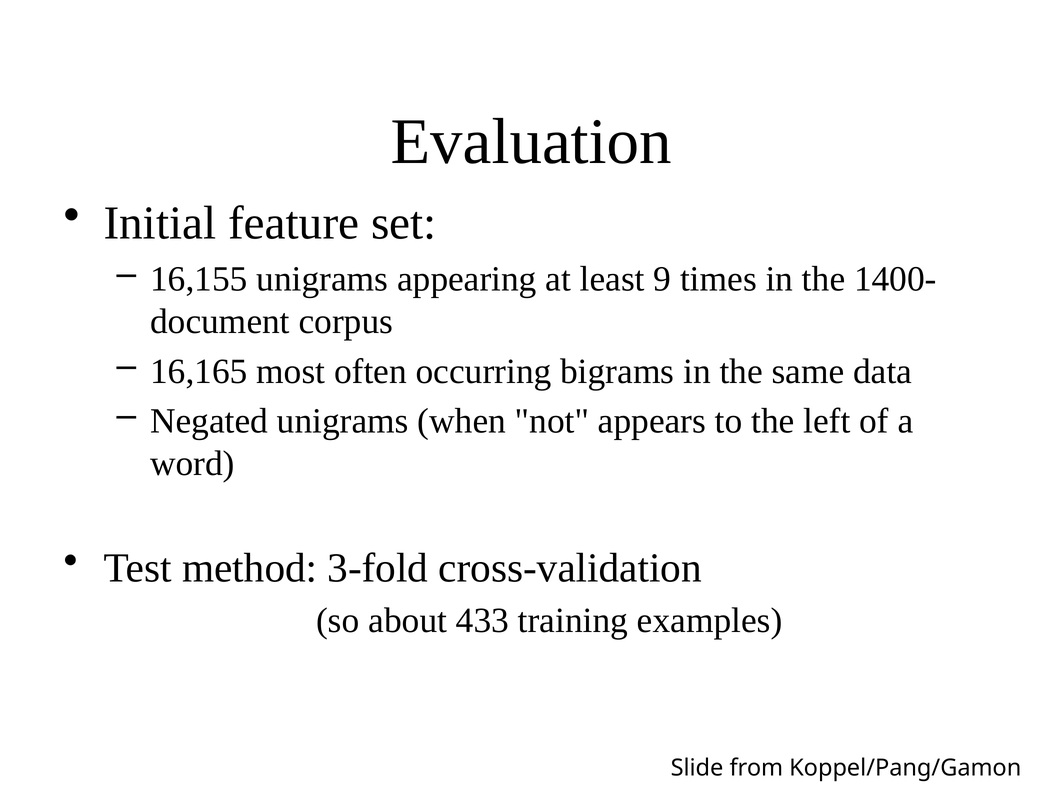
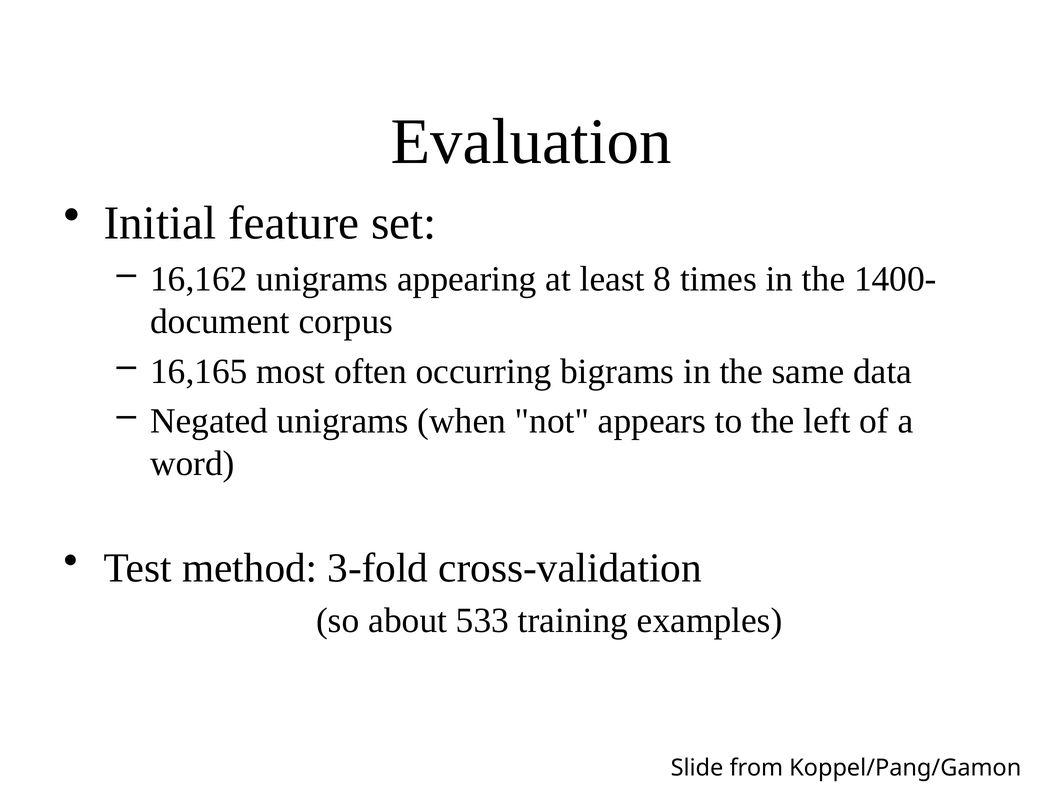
16,155: 16,155 -> 16,162
9: 9 -> 8
433: 433 -> 533
